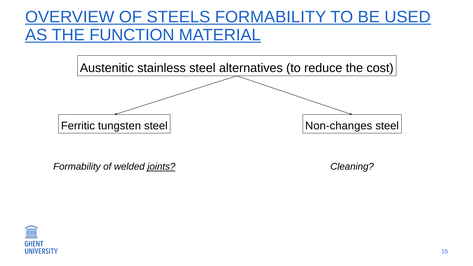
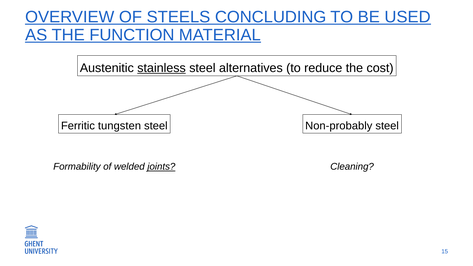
STEELS FORMABILITY: FORMABILITY -> CONCLUDING
stainless underline: none -> present
Non-changes: Non-changes -> Non-probably
